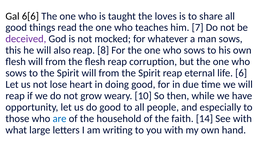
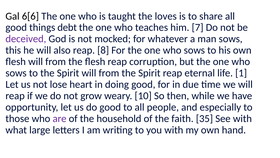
read: read -> debt
6: 6 -> 1
are colour: blue -> purple
14: 14 -> 35
